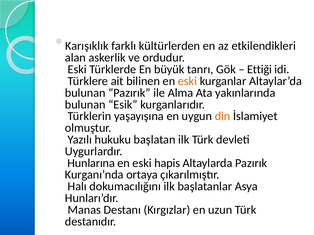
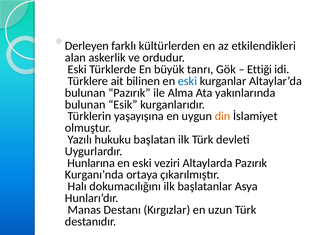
Karışıklık: Karışıklık -> Derleyen
eski at (187, 81) colour: orange -> blue
hapis: hapis -> veziri
